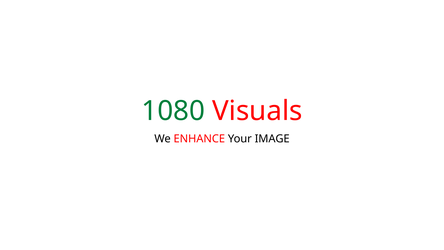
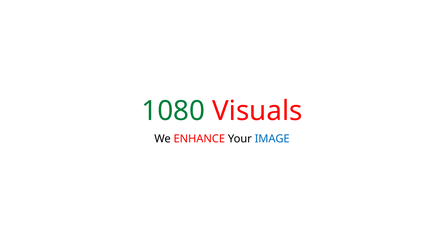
IMAGE colour: black -> blue
